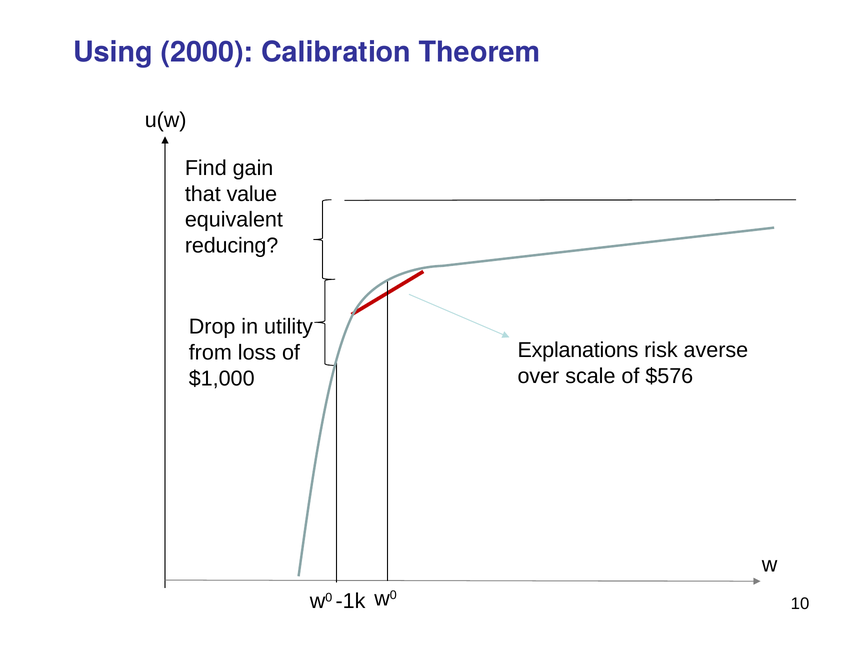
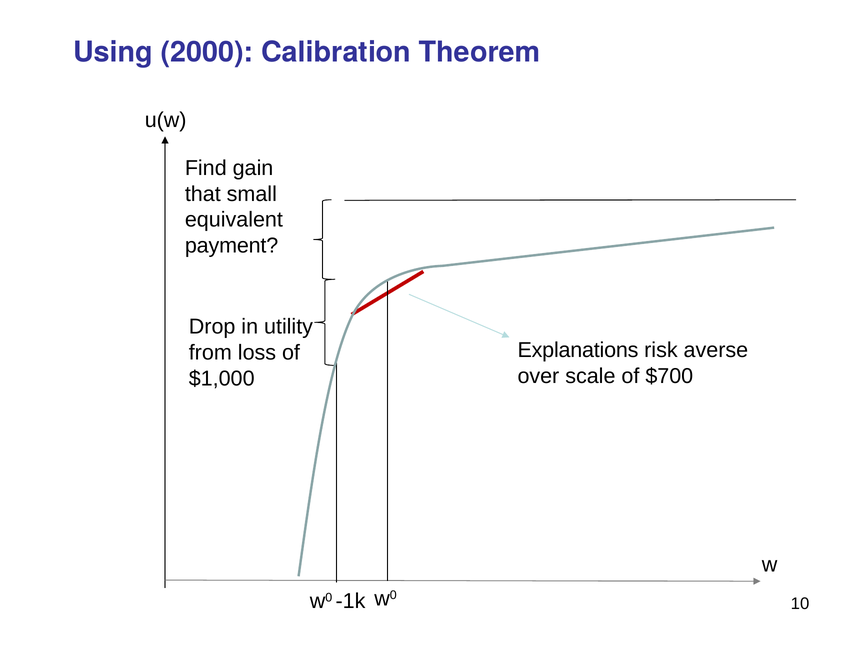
value: value -> small
reducing: reducing -> payment
$576: $576 -> $700
